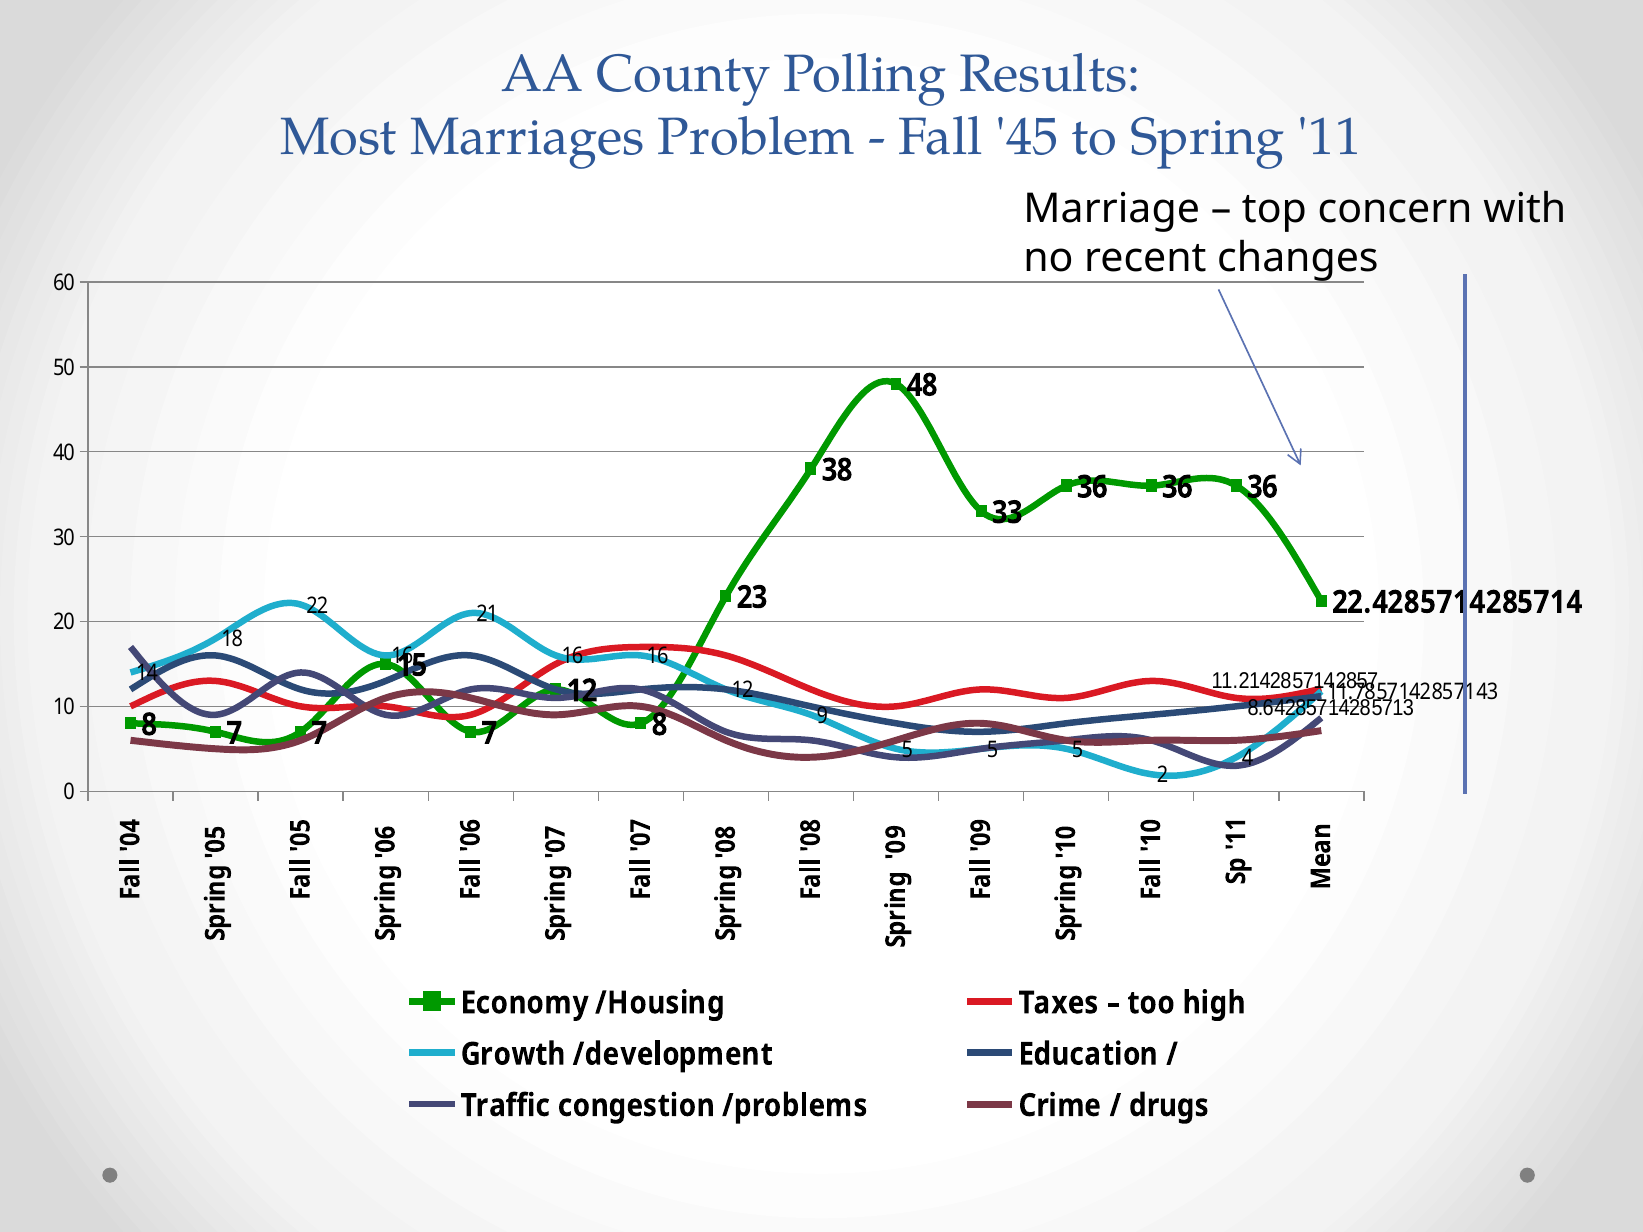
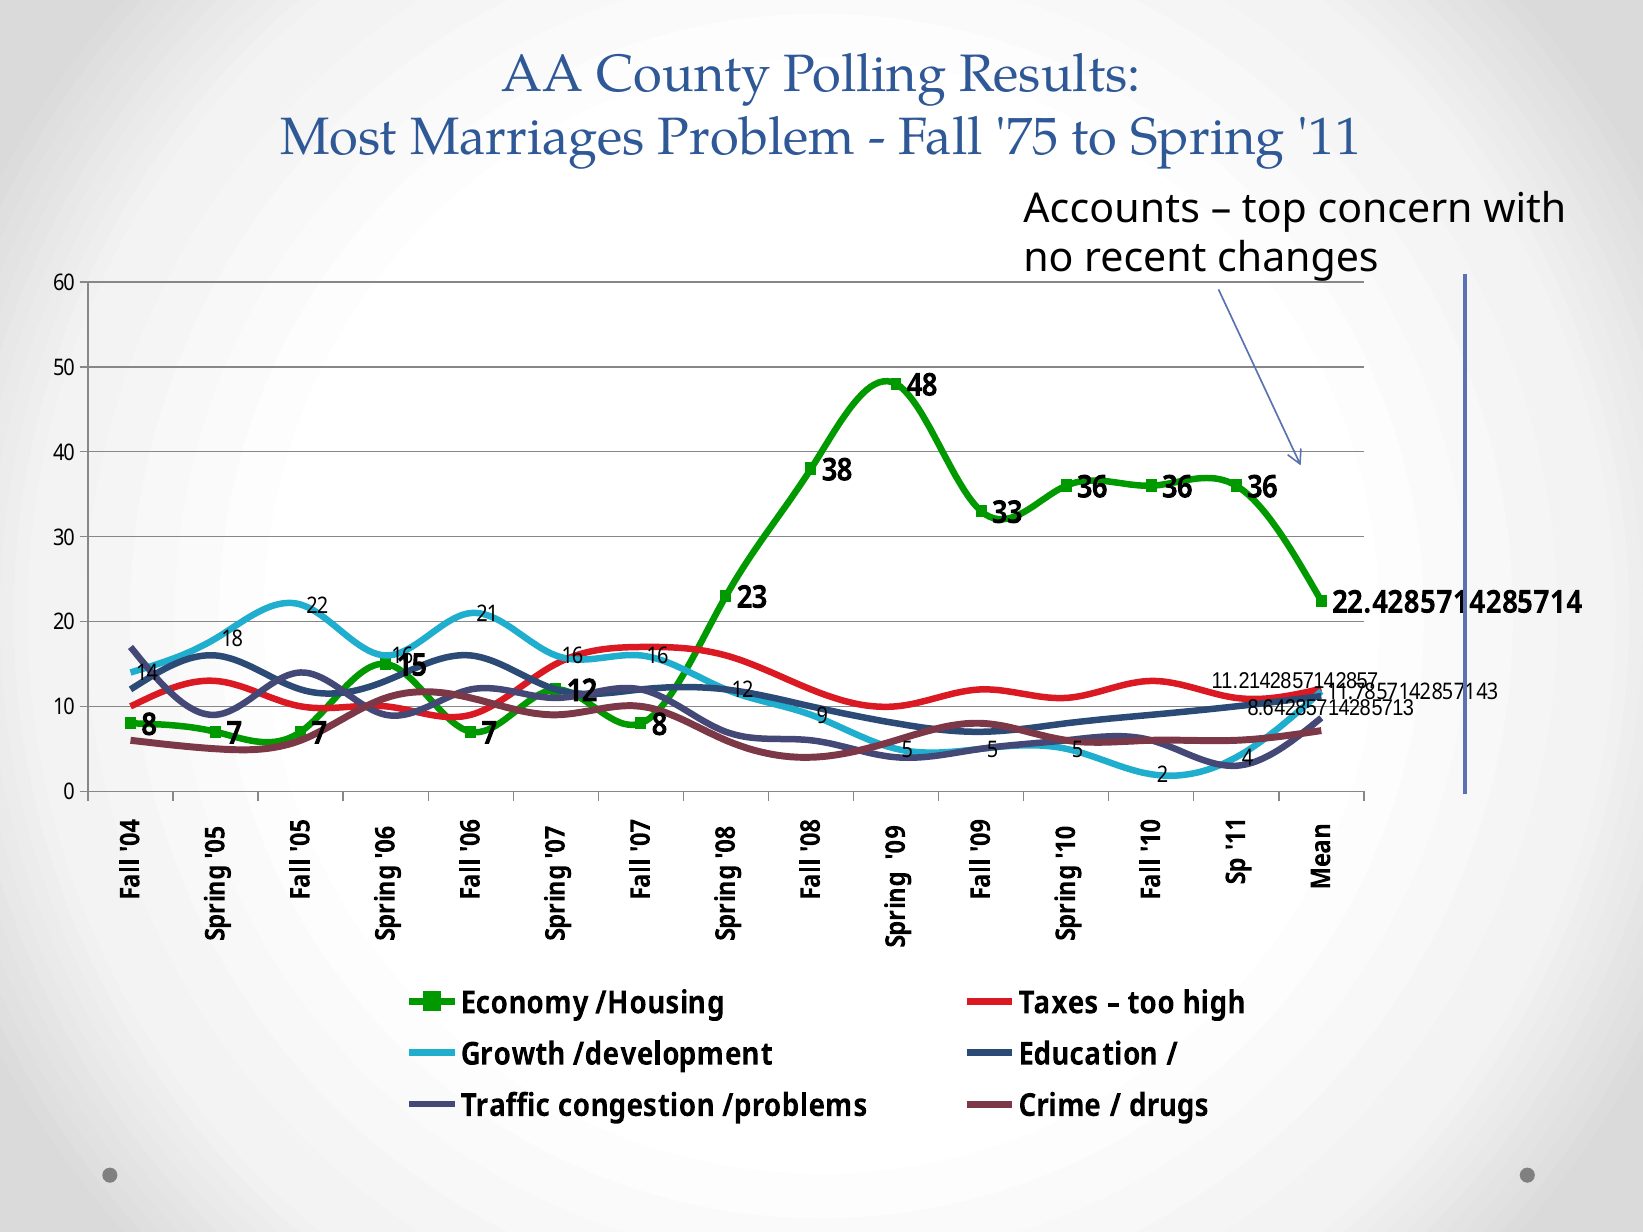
45: 45 -> 75
Marriage: Marriage -> Accounts
